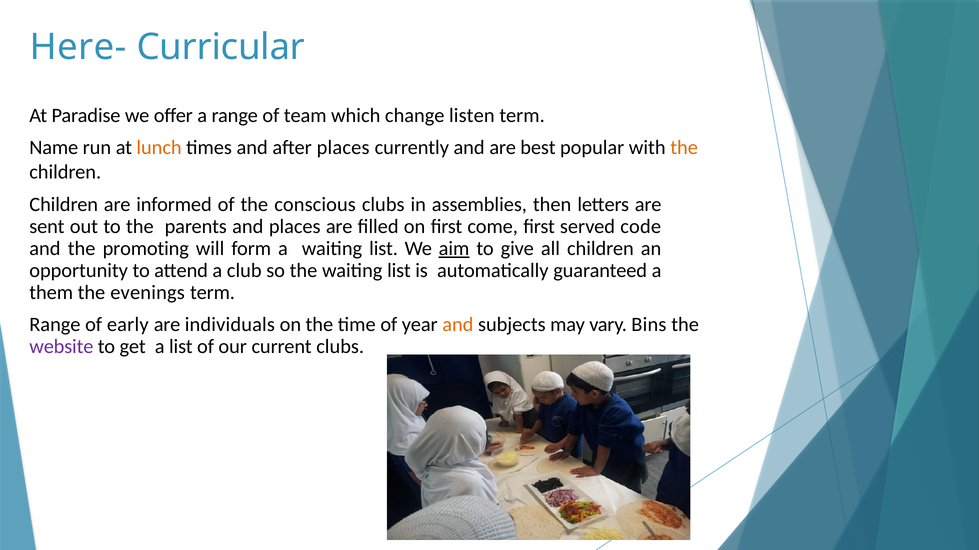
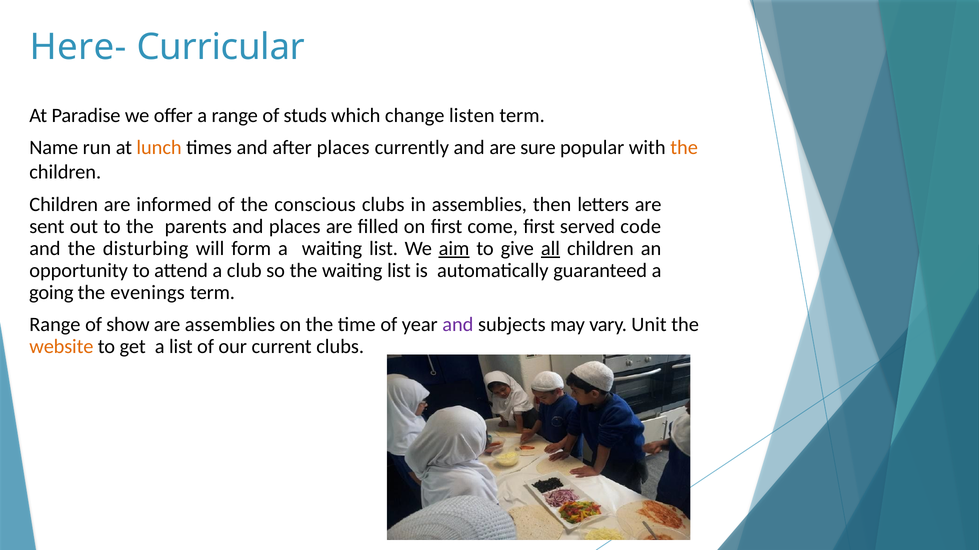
team: team -> studs
best: best -> sure
promoting: promoting -> disturbing
all underline: none -> present
them: them -> going
early: early -> show
are individuals: individuals -> assemblies
and at (458, 325) colour: orange -> purple
Bins: Bins -> Unit
website colour: purple -> orange
